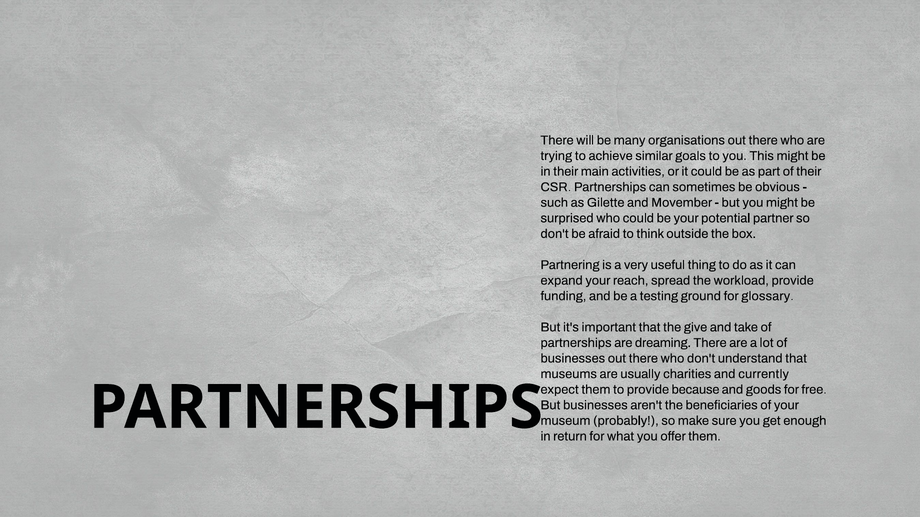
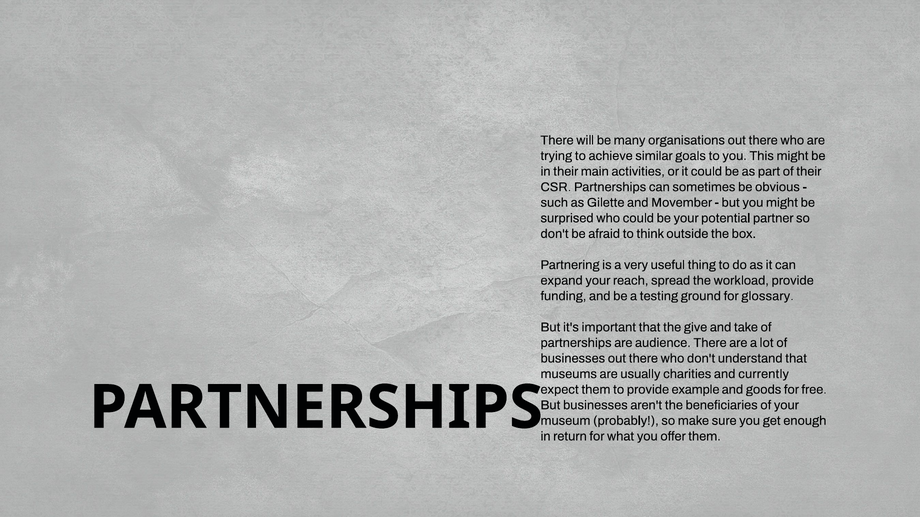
dreaming: dreaming -> audience
because: because -> example
